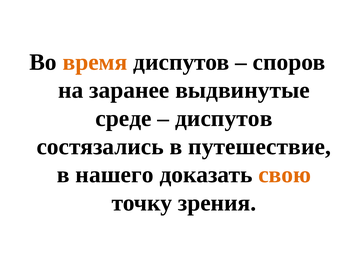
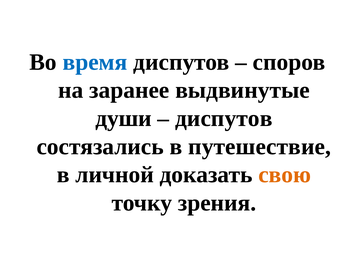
время colour: orange -> blue
среде: среде -> души
нашего: нашего -> личной
